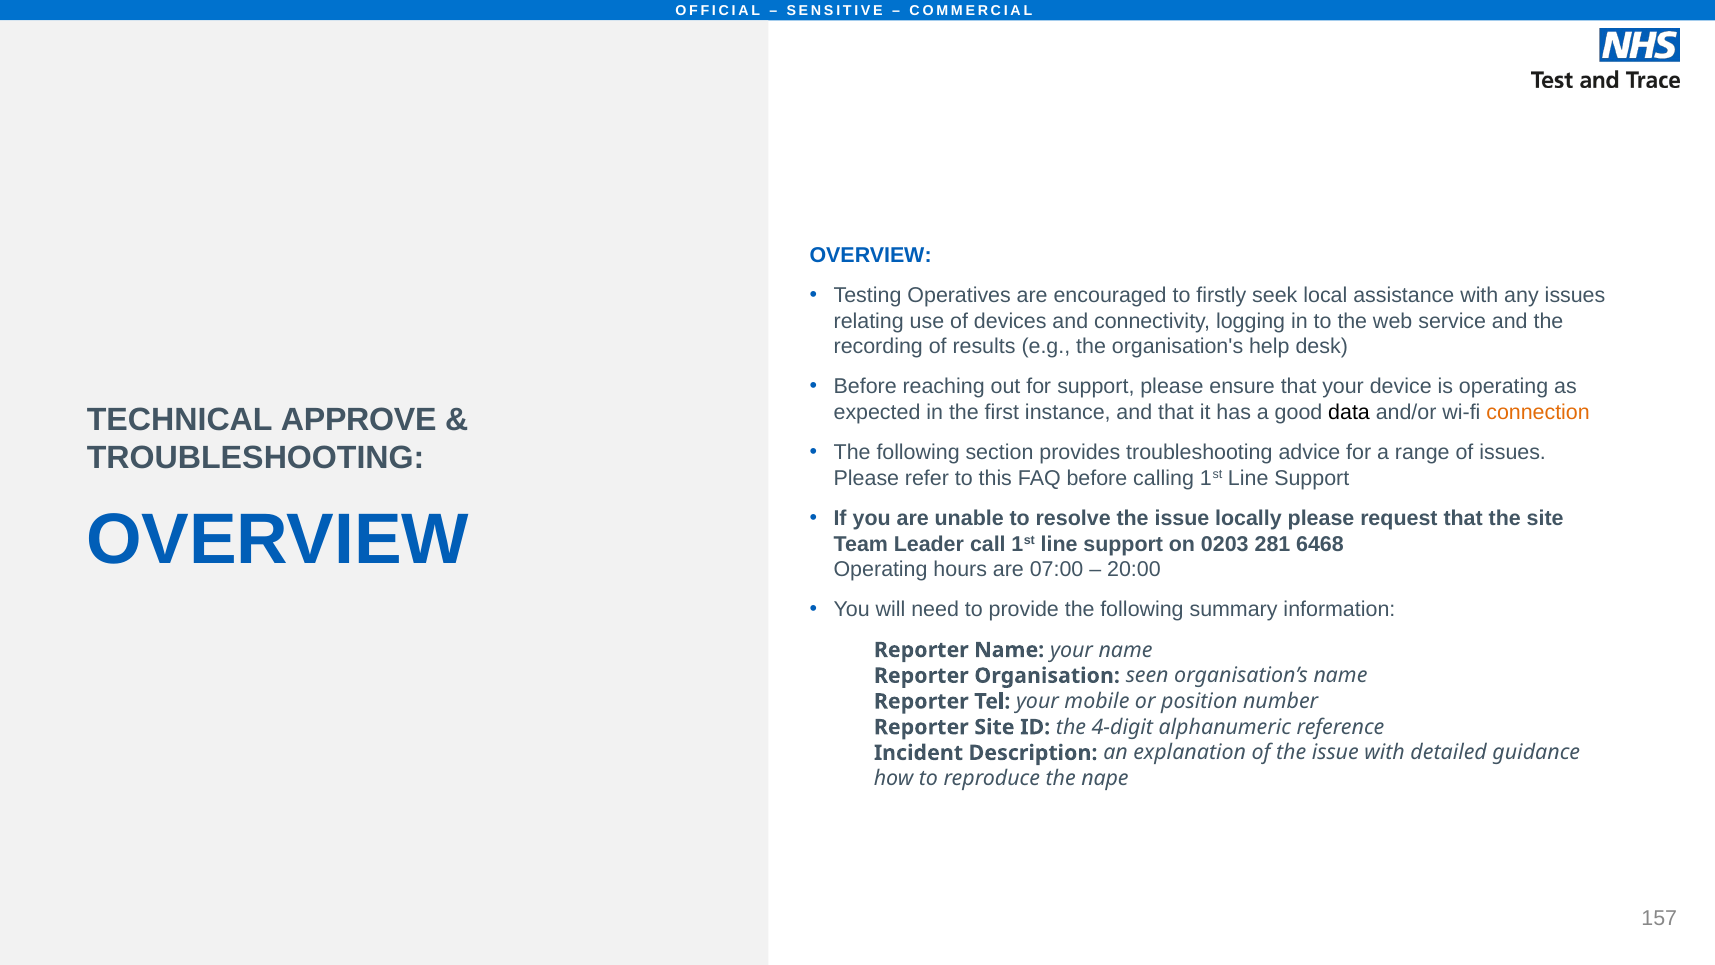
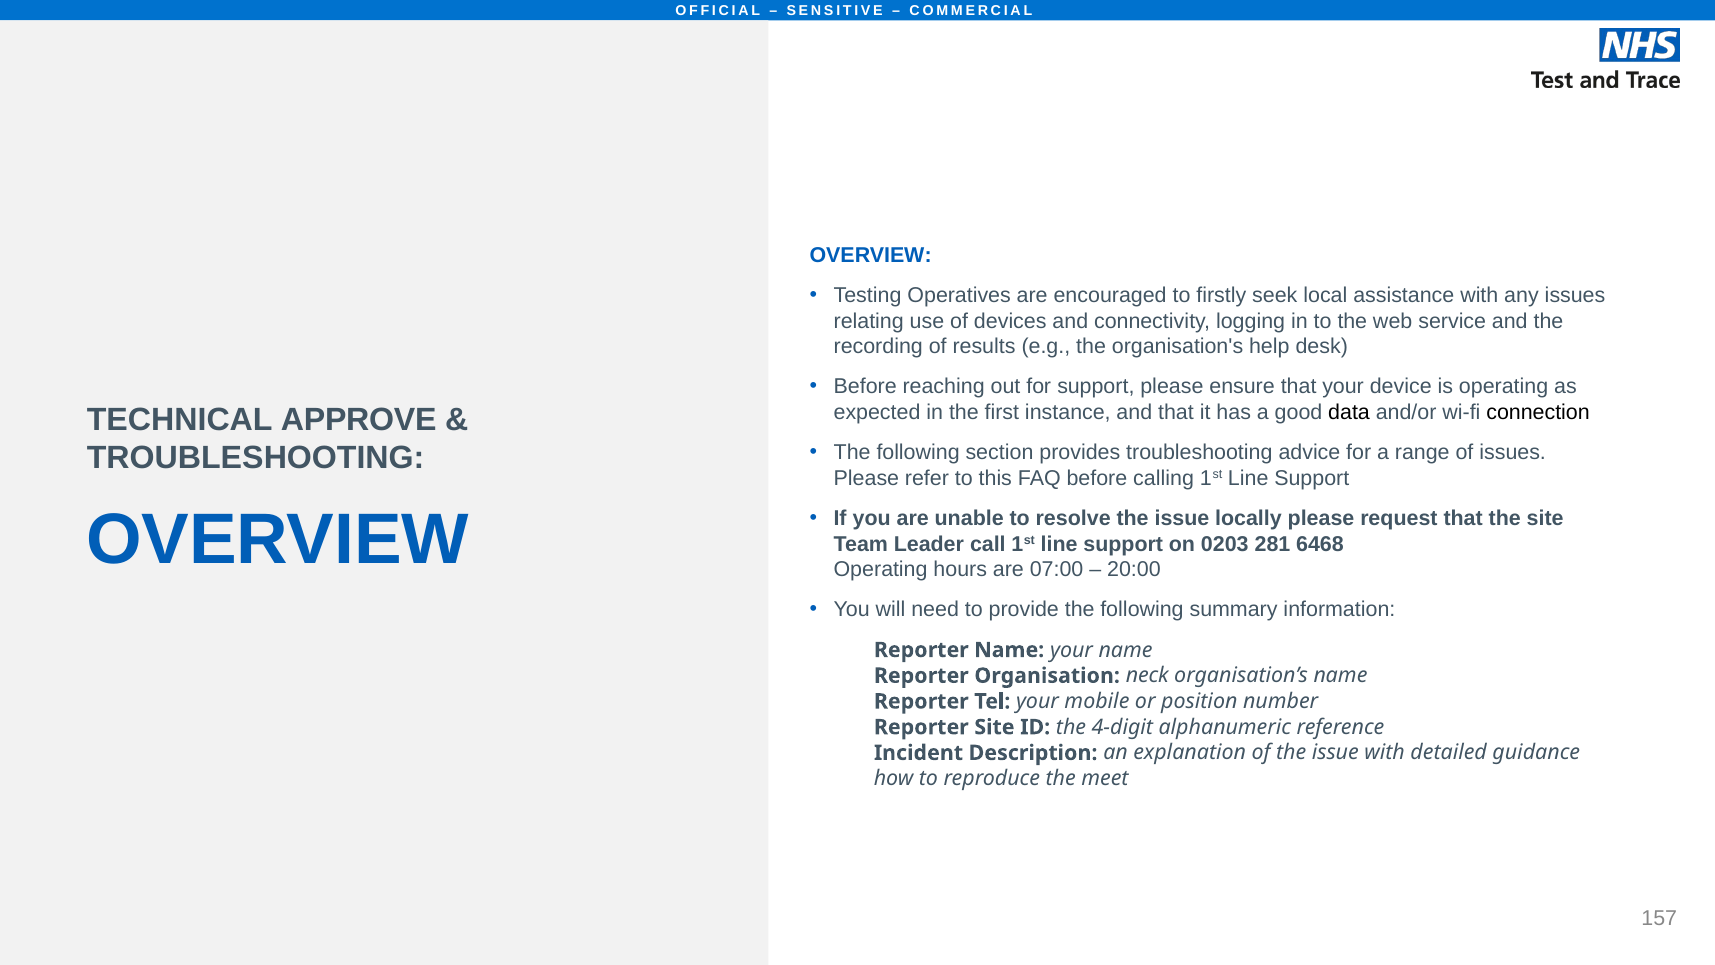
connection colour: orange -> black
seen: seen -> neck
nape: nape -> meet
